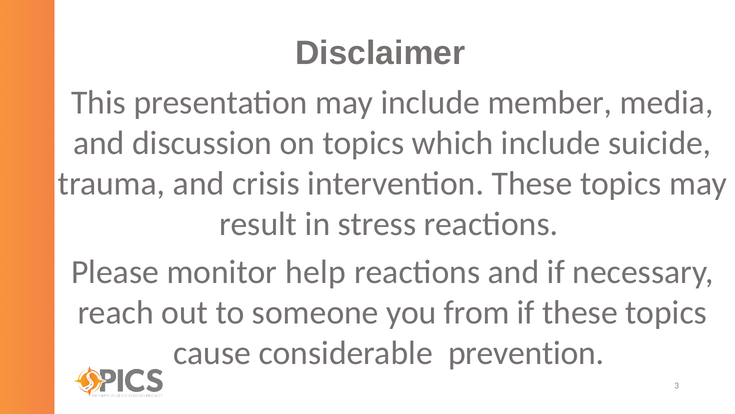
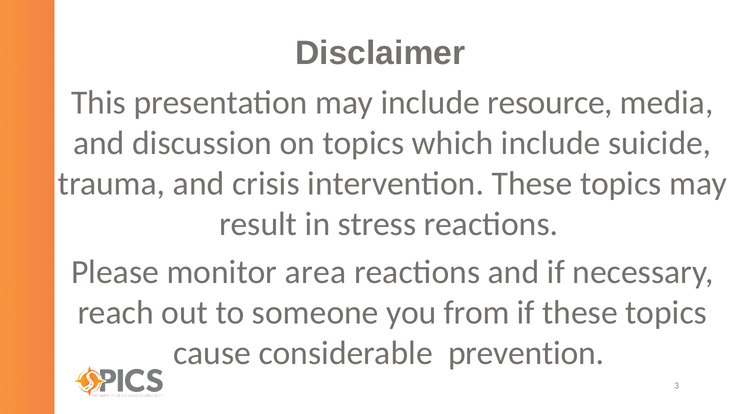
member: member -> resource
help: help -> area
